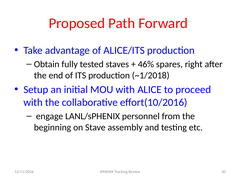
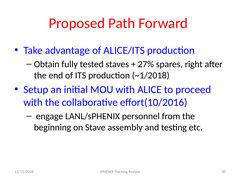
46%: 46% -> 27%
